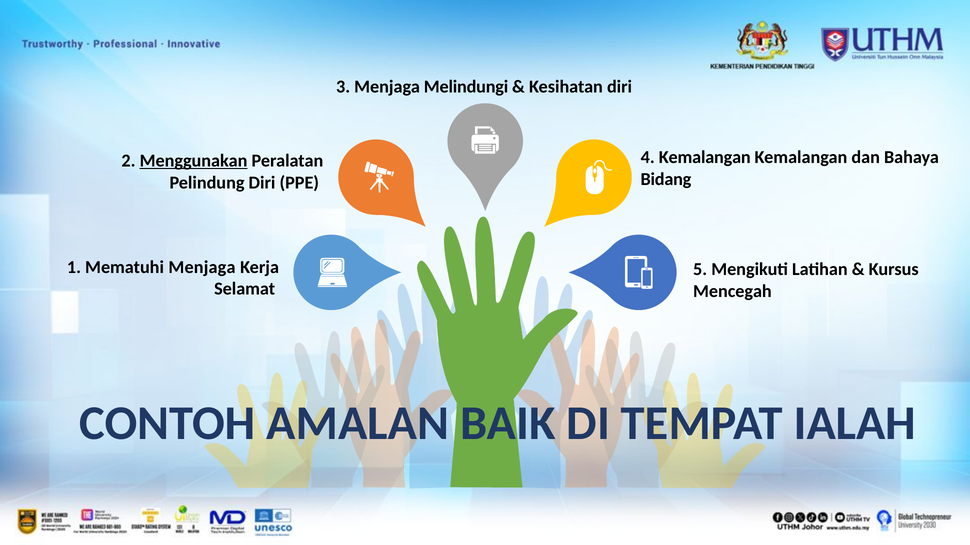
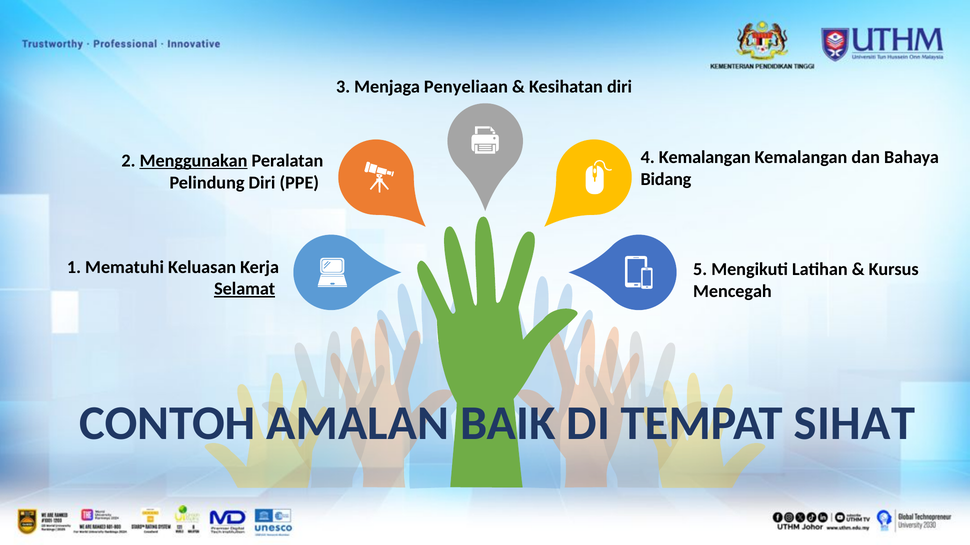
Melindungi: Melindungi -> Penyeliaan
Mematuhi Menjaga: Menjaga -> Keluasan
Selamat underline: none -> present
IALAH: IALAH -> SIHAT
